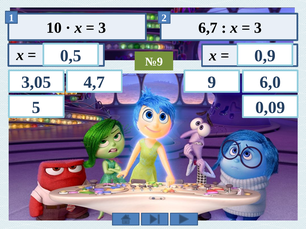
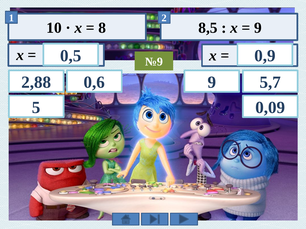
3 at (102, 28): 3 -> 8
6,7: 6,7 -> 8,5
3 at (258, 28): 3 -> 9
3,05: 3,05 -> 2,88
4,7: 4,7 -> 0,6
6,0: 6,0 -> 5,7
